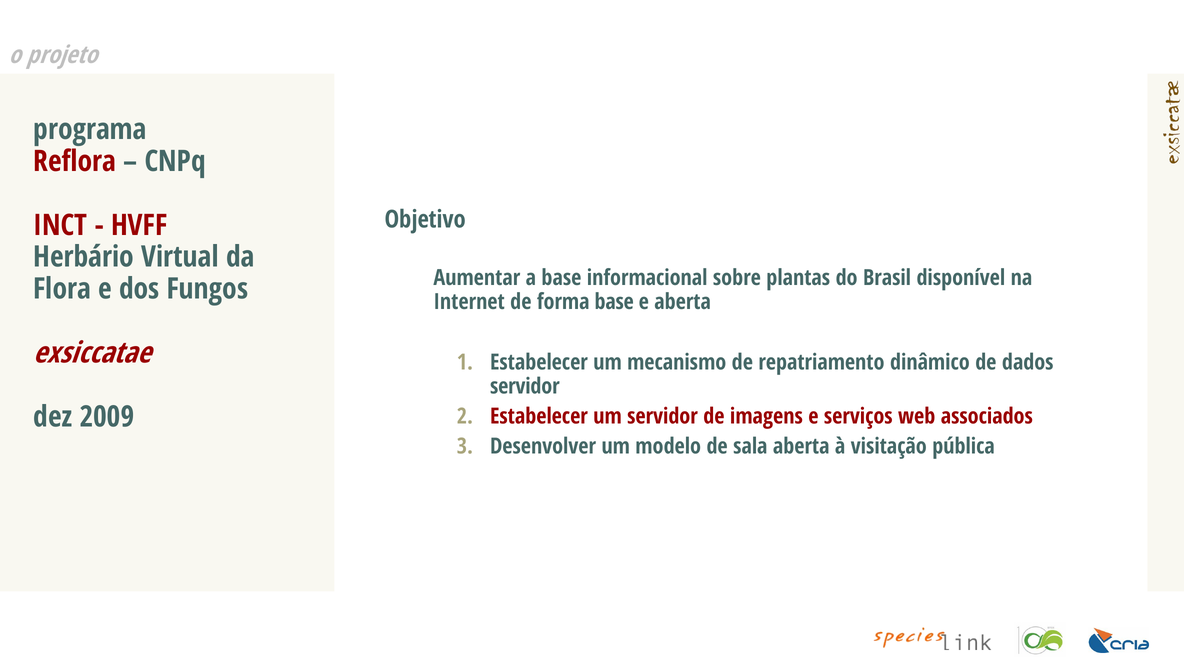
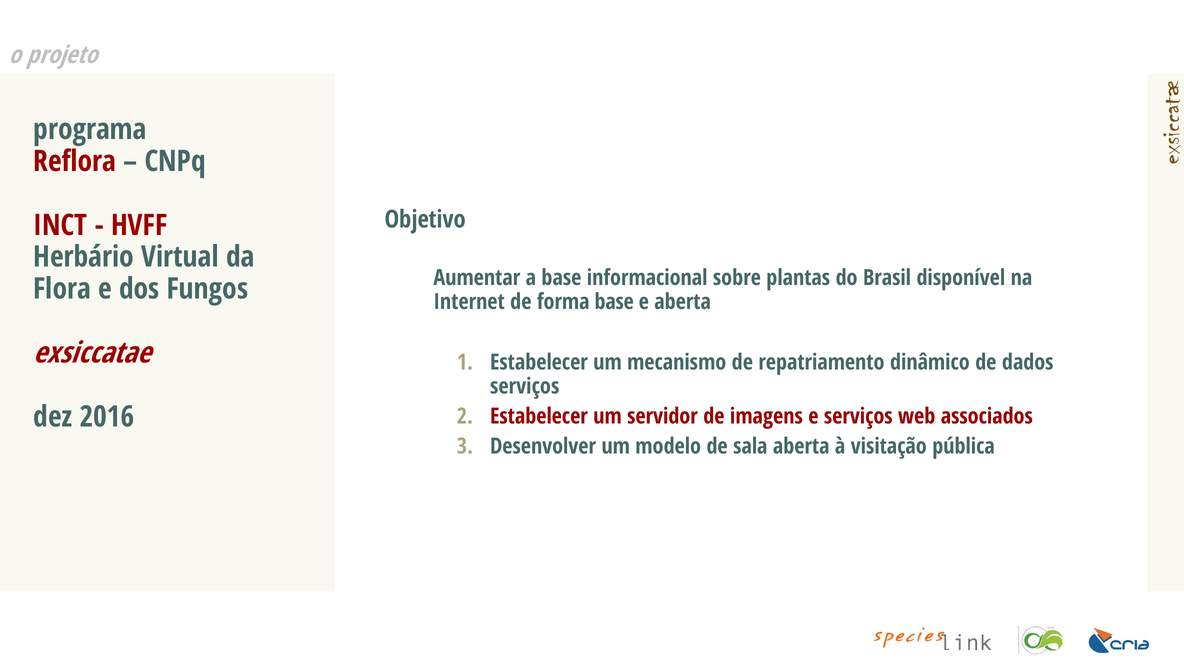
servidor at (525, 386): servidor -> serviços
2009: 2009 -> 2016
